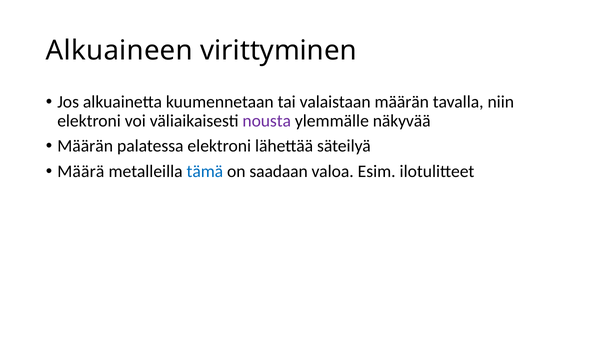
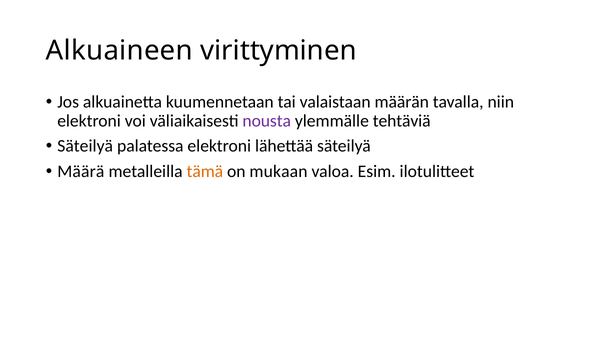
näkyvää: näkyvää -> tehtäviä
Määrän at (85, 146): Määrän -> Säteilyä
tämä colour: blue -> orange
saadaan: saadaan -> mukaan
